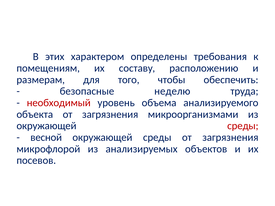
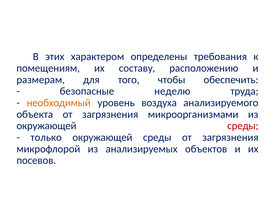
необходимый colour: red -> orange
объема: объема -> воздуха
весной: весной -> только
